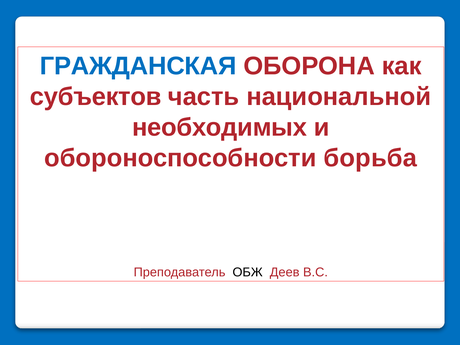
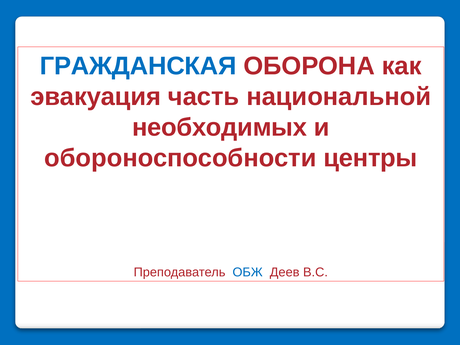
субъектов: субъектов -> эвакуация
борьба: борьба -> центры
ОБЖ colour: black -> blue
